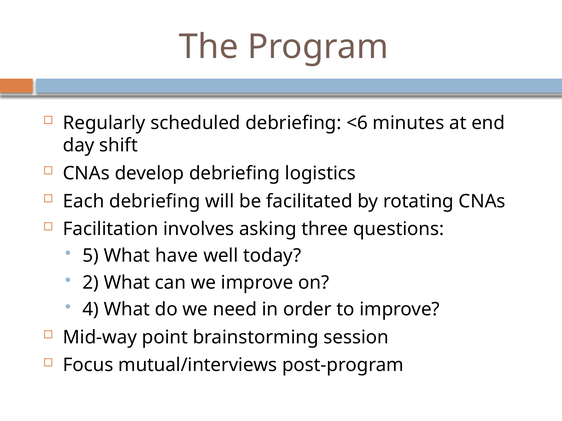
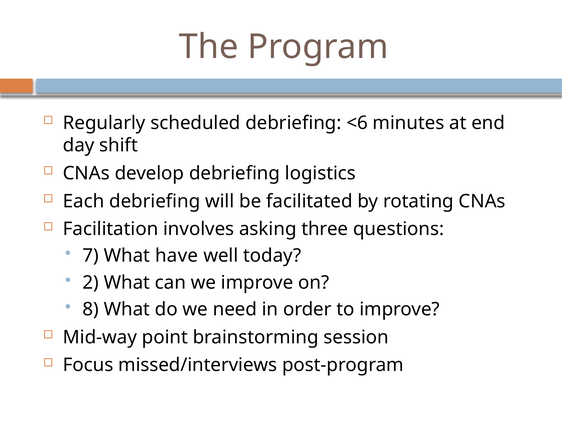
5: 5 -> 7
4: 4 -> 8
mutual/interviews: mutual/interviews -> missed/interviews
